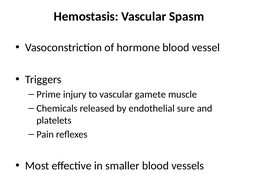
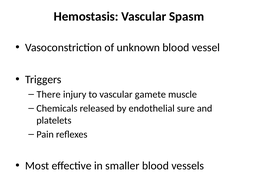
hormone: hormone -> unknown
Prime: Prime -> There
